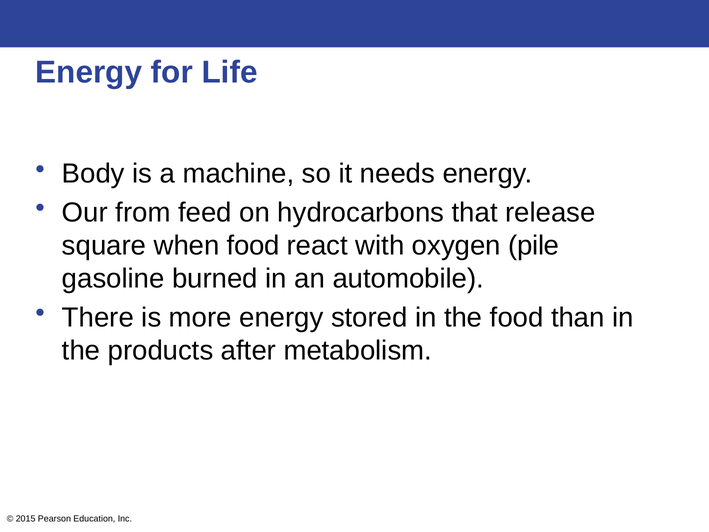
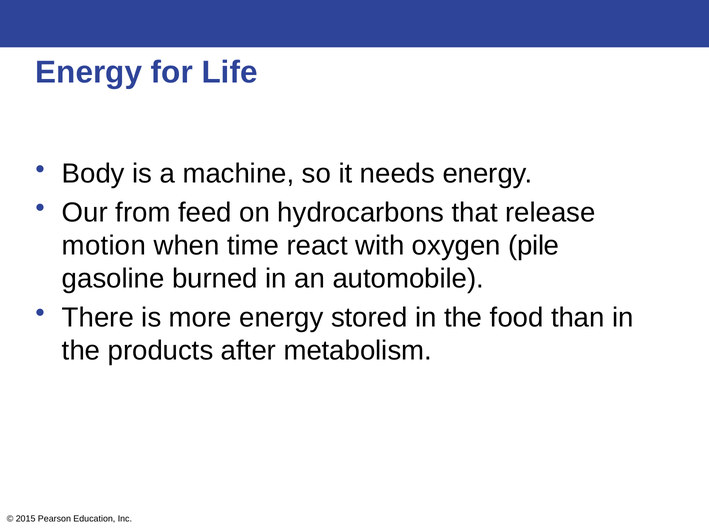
square: square -> motion
when food: food -> time
